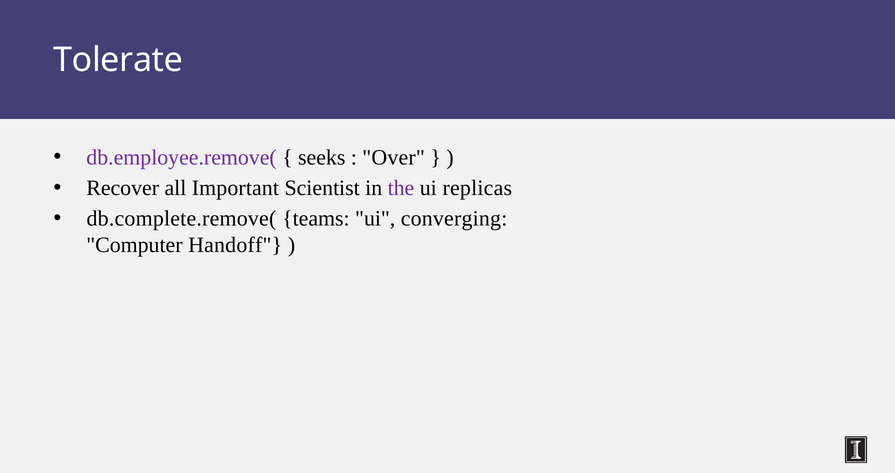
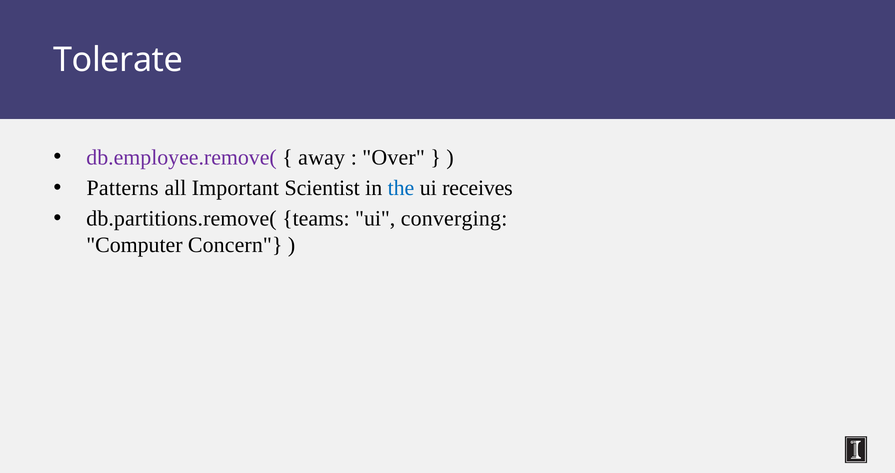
seeks: seeks -> away
Recover: Recover -> Patterns
the colour: purple -> blue
replicas: replicas -> receives
db.complete.remove(: db.complete.remove( -> db.partitions.remove(
Handoff: Handoff -> Concern
